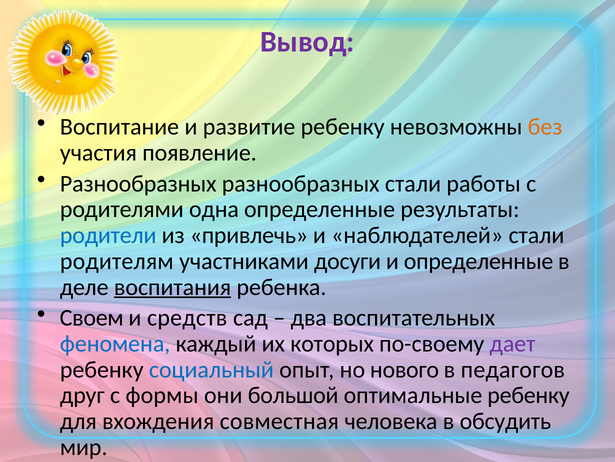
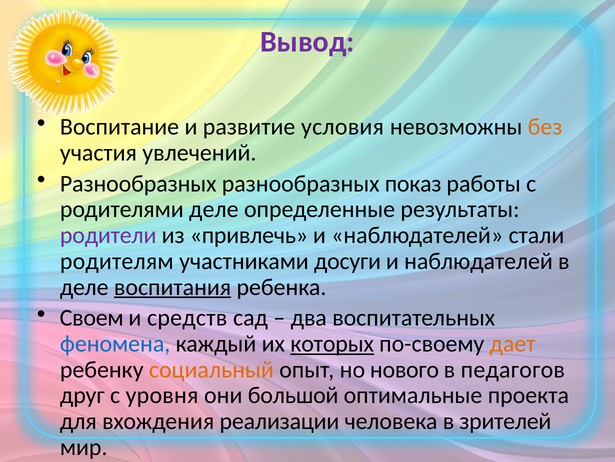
развитие ребенку: ребенку -> условия
появление: появление -> увлечений
разнообразных стали: стали -> показ
родителями одна: одна -> деле
родители colour: blue -> purple
определенные at (479, 261): определенные -> наблюдателей
которых underline: none -> present
дает colour: purple -> orange
социальный colour: blue -> orange
формы: формы -> уровня
оптимальные ребенку: ребенку -> проекта
совместная: совместная -> реализации
обсудить: обсудить -> зрителей
